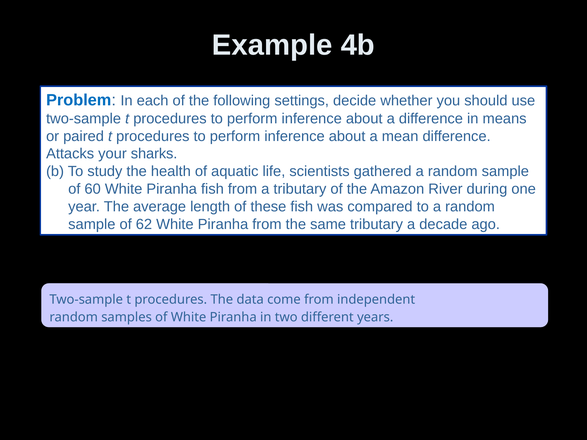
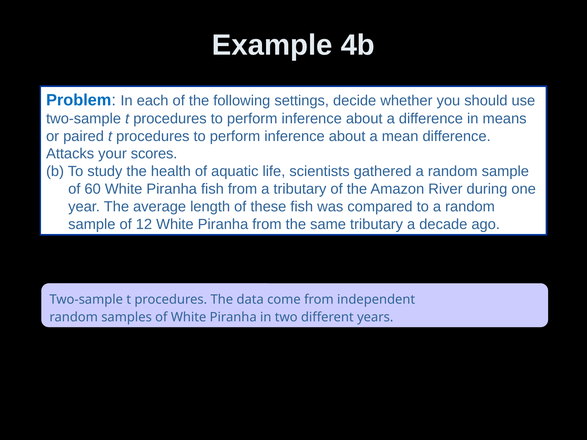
sharks: sharks -> scores
62: 62 -> 12
